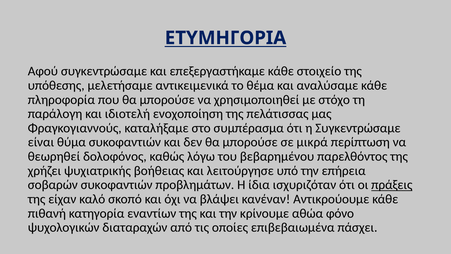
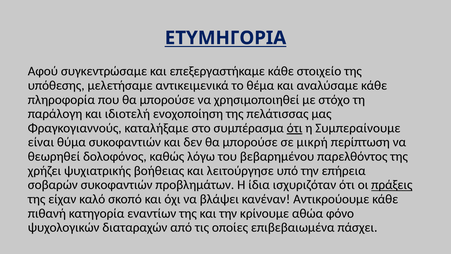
ότι at (295, 128) underline: none -> present
η Συγκεντρώσαμε: Συγκεντρώσαμε -> Συμπεραίνουμε
μικρά: μικρά -> μικρή
